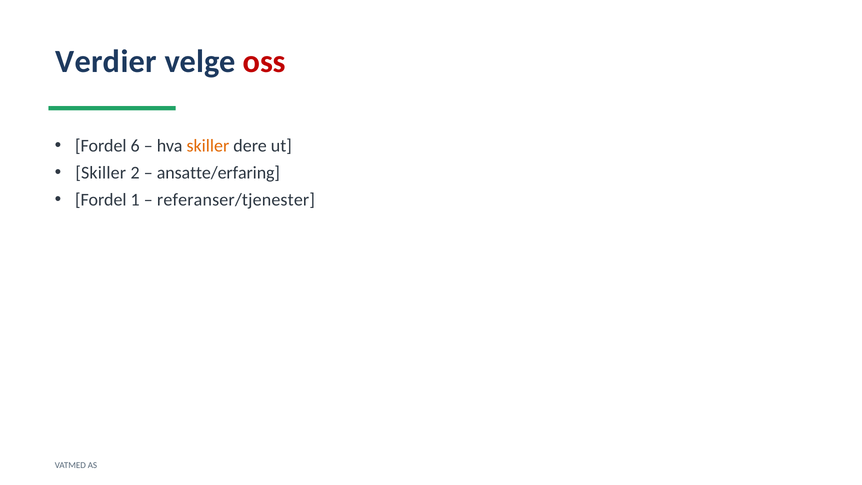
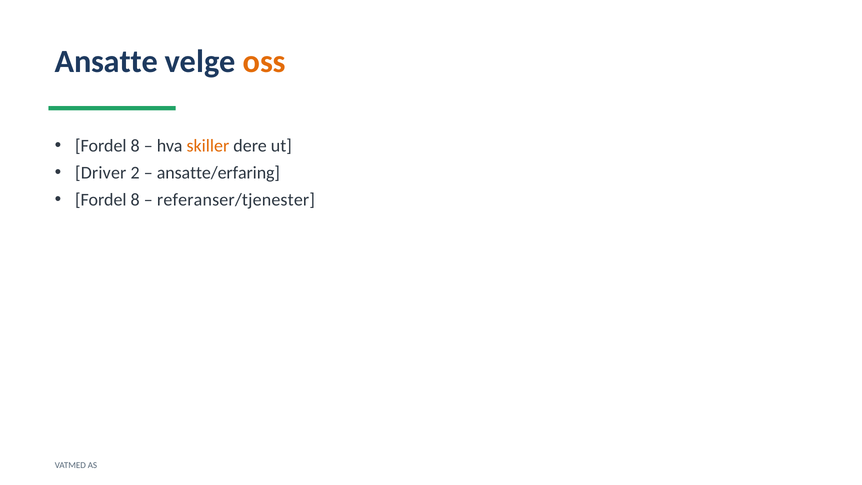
Verdier: Verdier -> Ansatte
oss colour: red -> orange
6 at (135, 146): 6 -> 8
Skiller at (101, 173): Skiller -> Driver
1 at (135, 200): 1 -> 8
